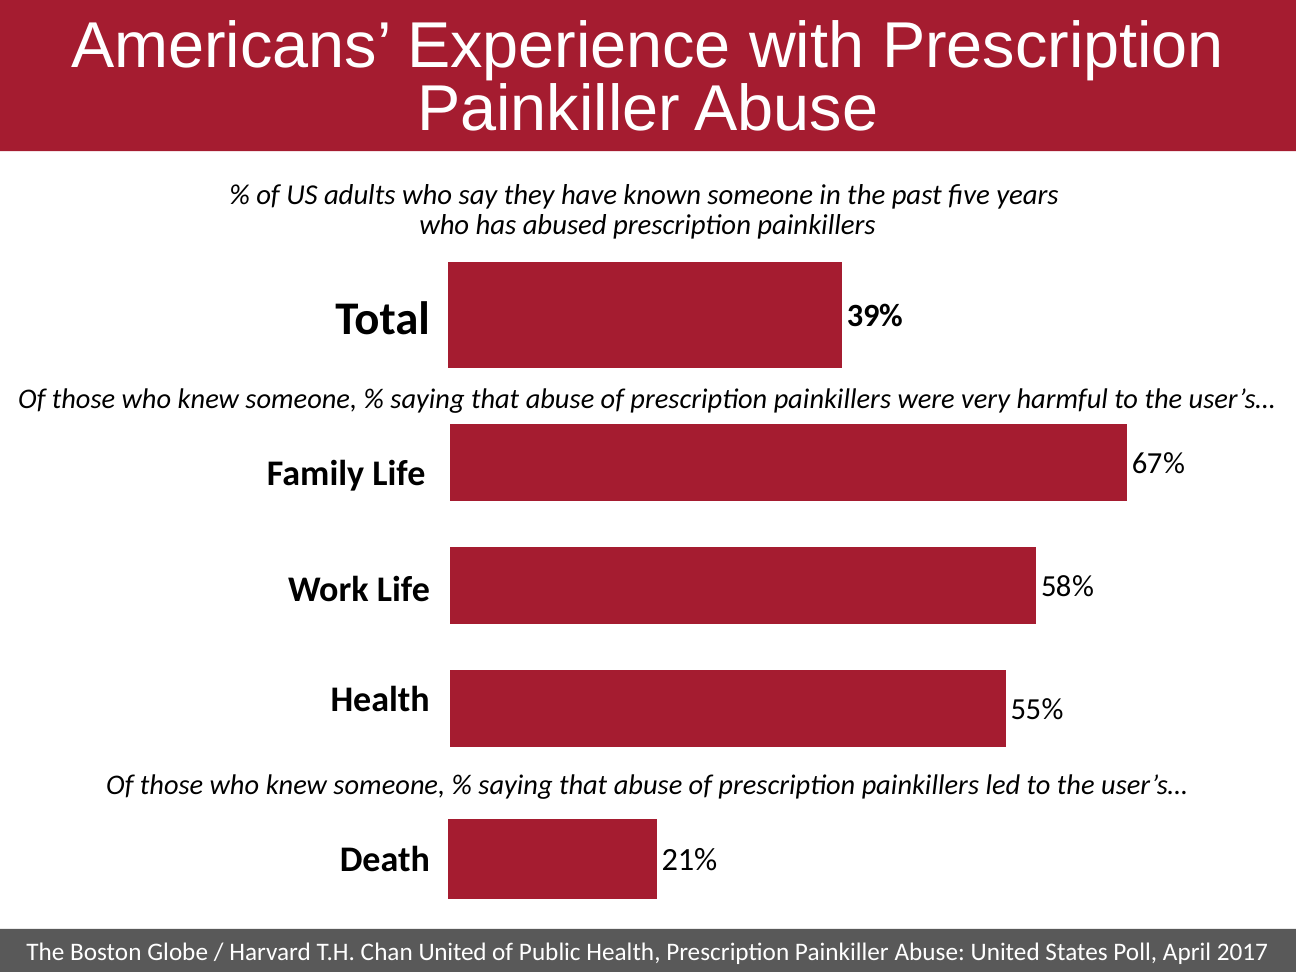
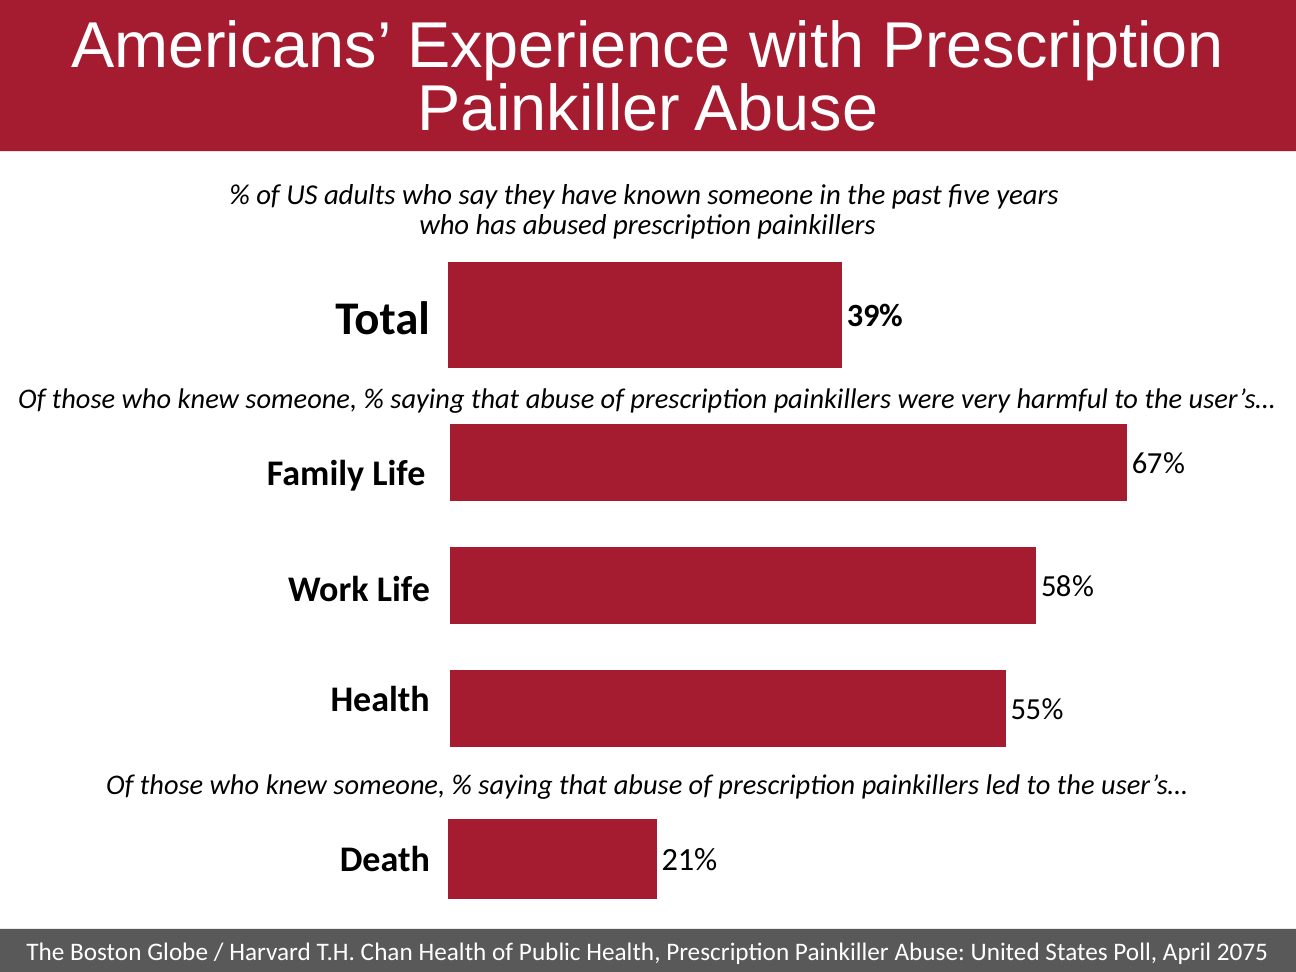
Chan United: United -> Health
2017: 2017 -> 2075
